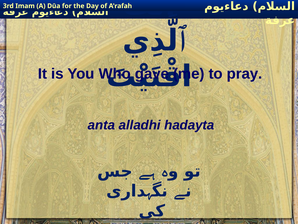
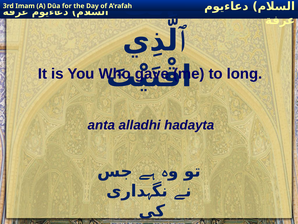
pray: pray -> long
